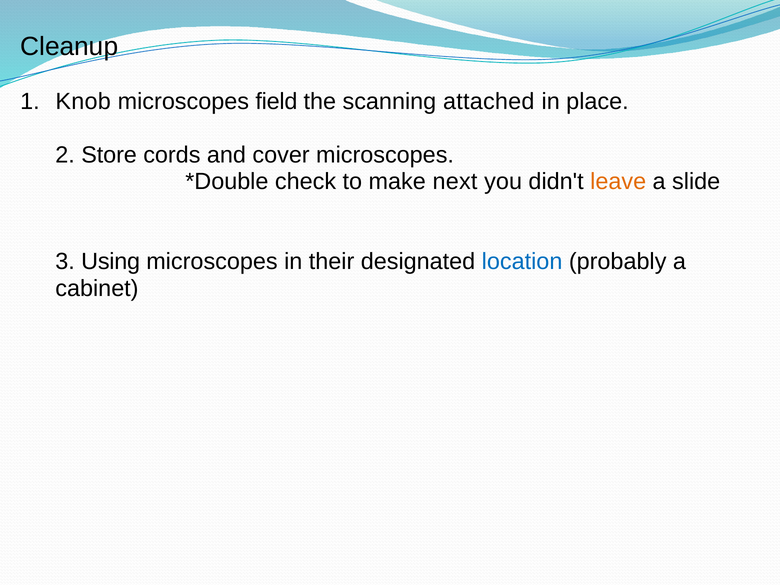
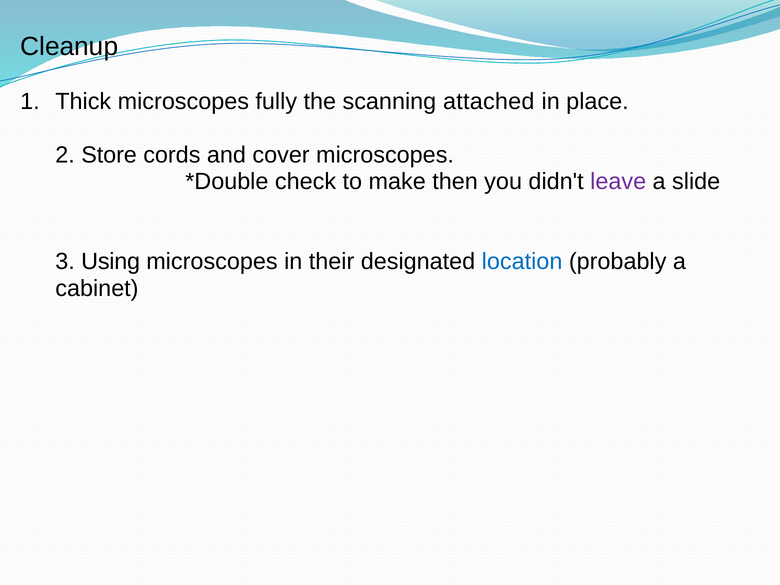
Knob: Knob -> Thick
field: field -> fully
next: next -> then
leave colour: orange -> purple
